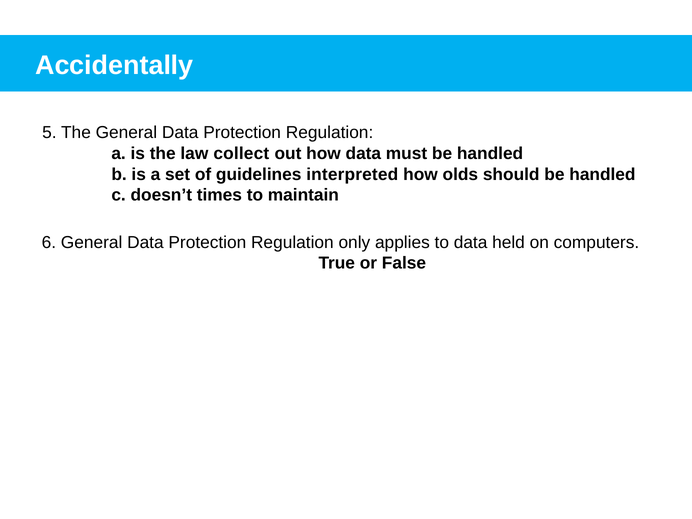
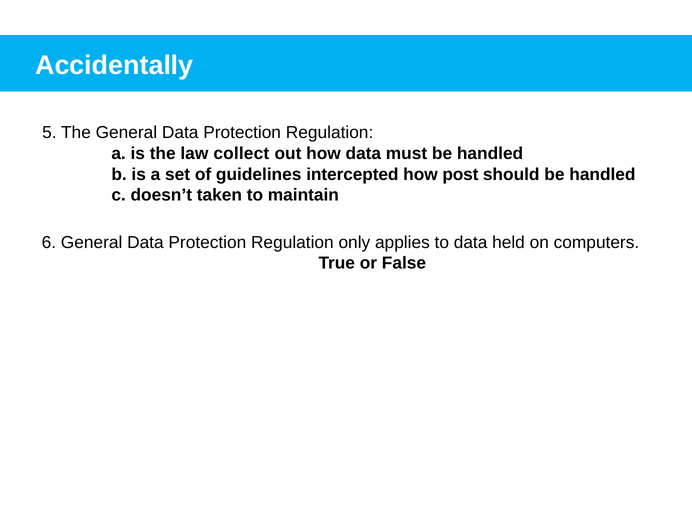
interpreted: interpreted -> intercepted
olds: olds -> post
times: times -> taken
